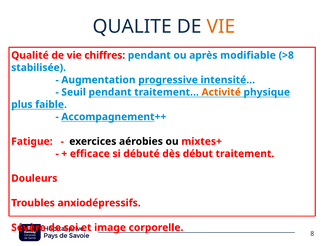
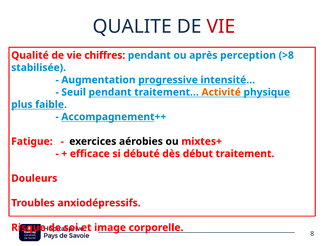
VIE at (221, 27) colour: orange -> red
modifiable: modifiable -> perception
Sévère: Sévère -> Risque
